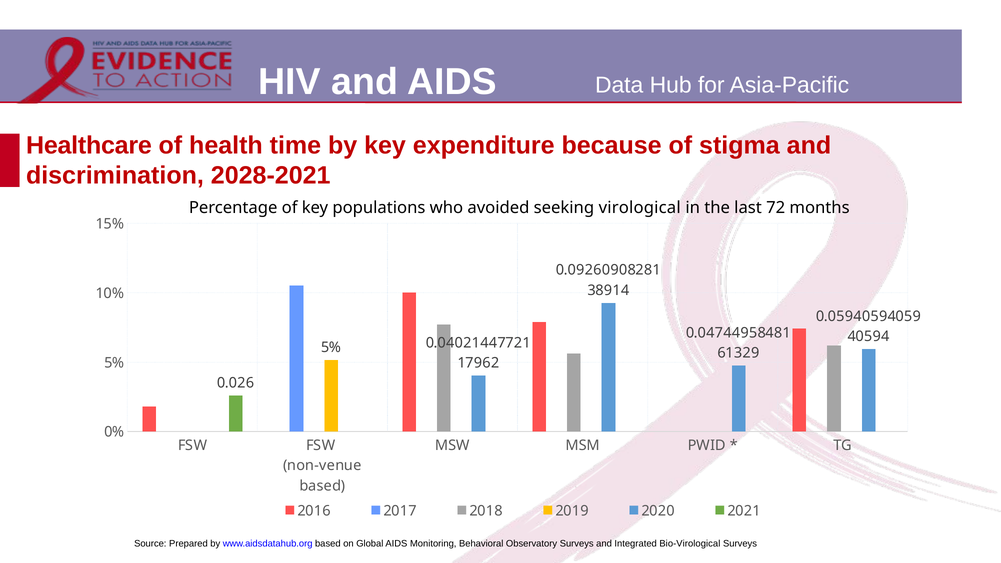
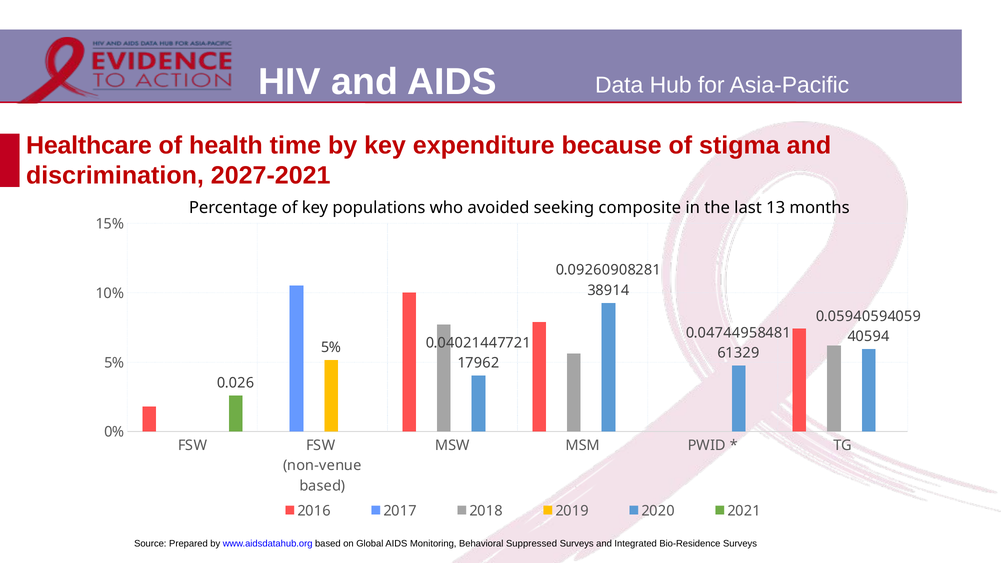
2028-2021: 2028-2021 -> 2027-2021
virological: virological -> composite
72: 72 -> 13
Observatory: Observatory -> Suppressed
Bio-Virological: Bio-Virological -> Bio-Residence
